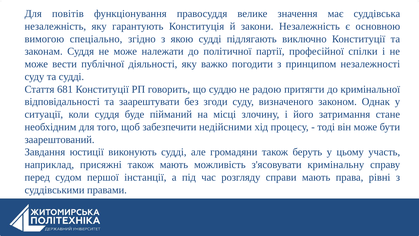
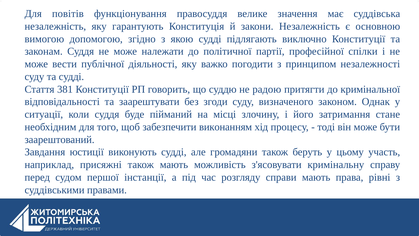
спеціально: спеціально -> допомогою
681: 681 -> 381
недійсними: недійсними -> виконанням
